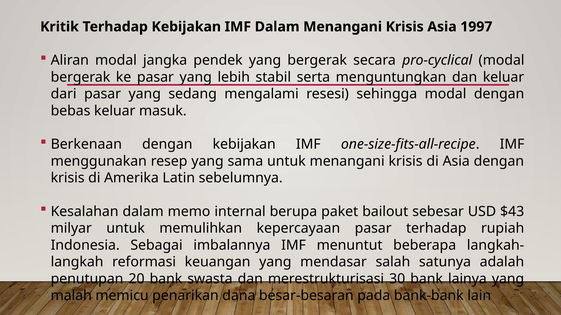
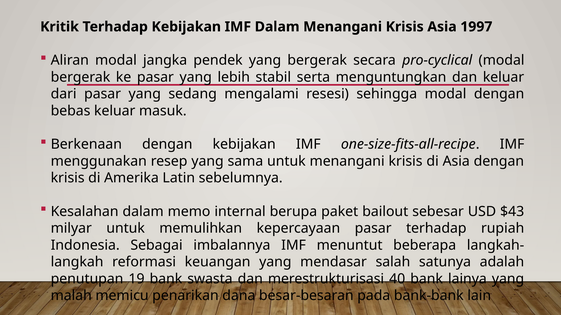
20: 20 -> 19
30: 30 -> 40
